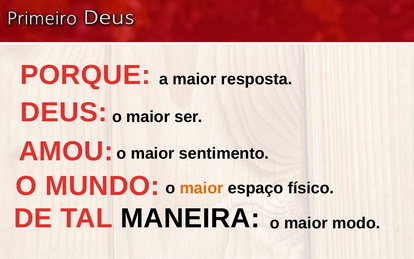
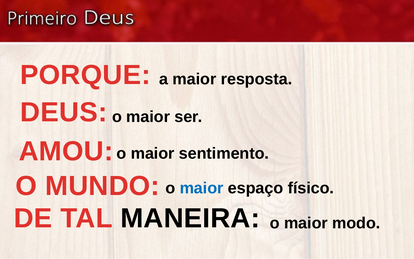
maior at (202, 188) colour: orange -> blue
